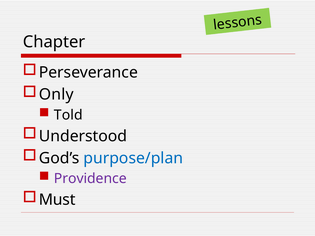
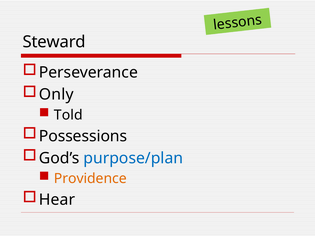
Chapter: Chapter -> Steward
Understood: Understood -> Possessions
Providence colour: purple -> orange
Must: Must -> Hear
